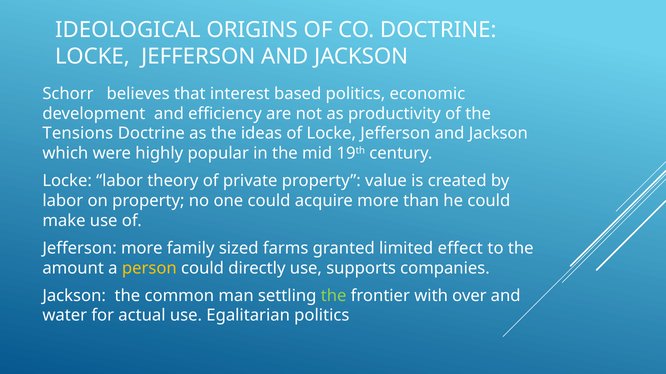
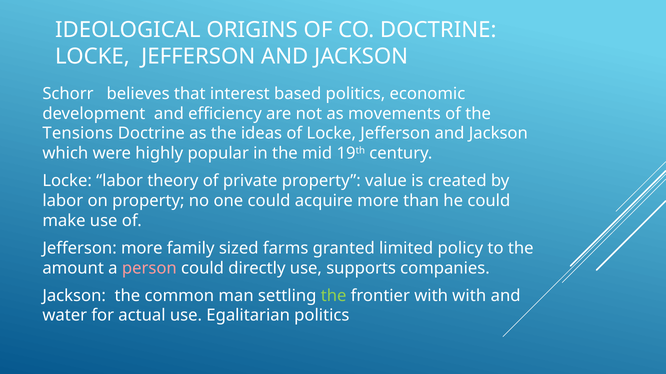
productivity: productivity -> movements
effect: effect -> policy
person colour: yellow -> pink
with over: over -> with
